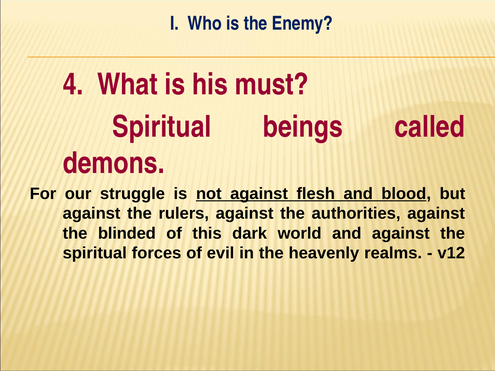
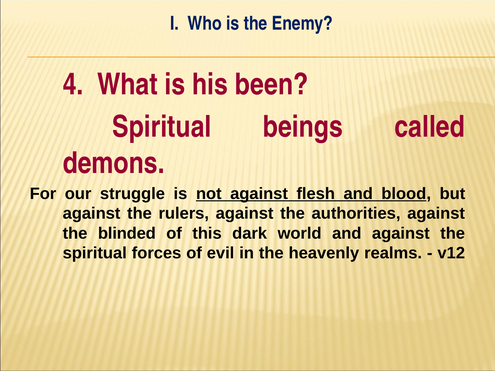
must: must -> been
